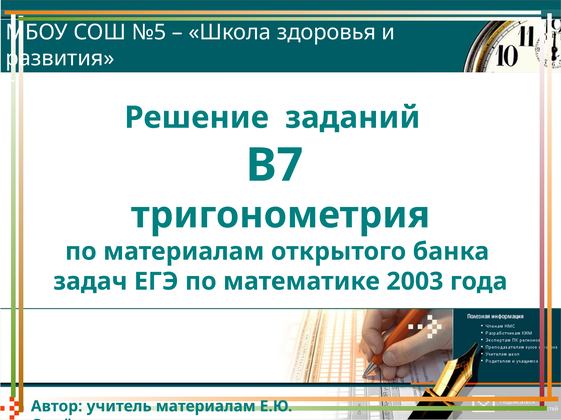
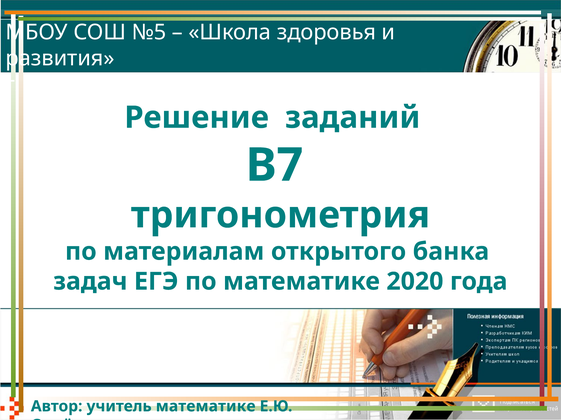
2003: 2003 -> 2020
учитель материалам: материалам -> математике
